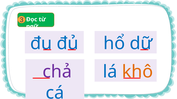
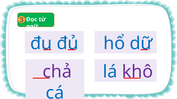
khô colour: orange -> purple
